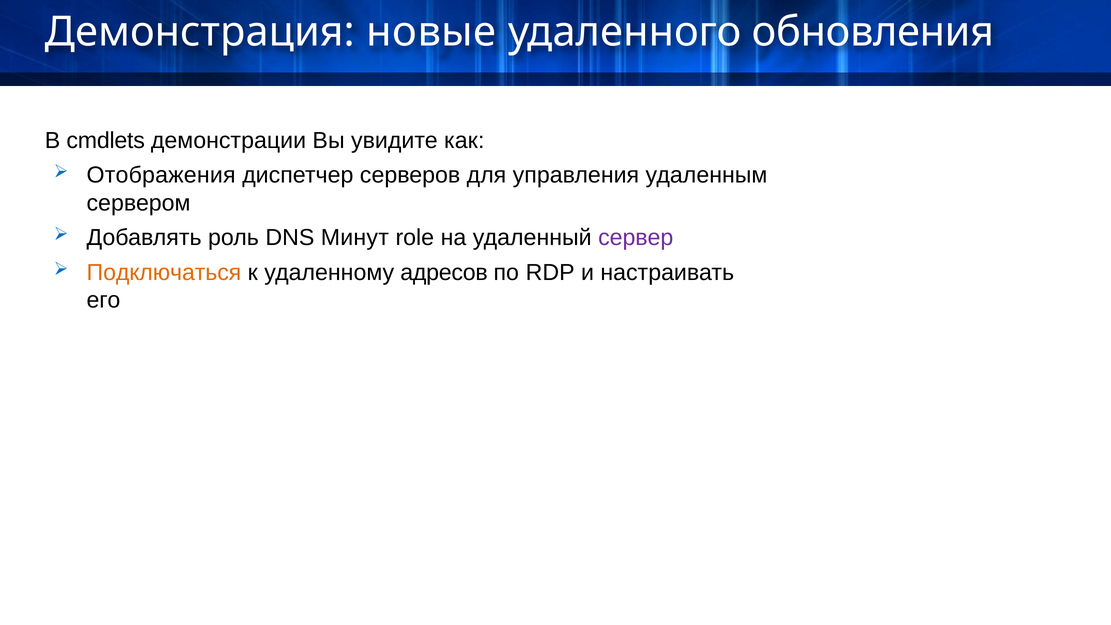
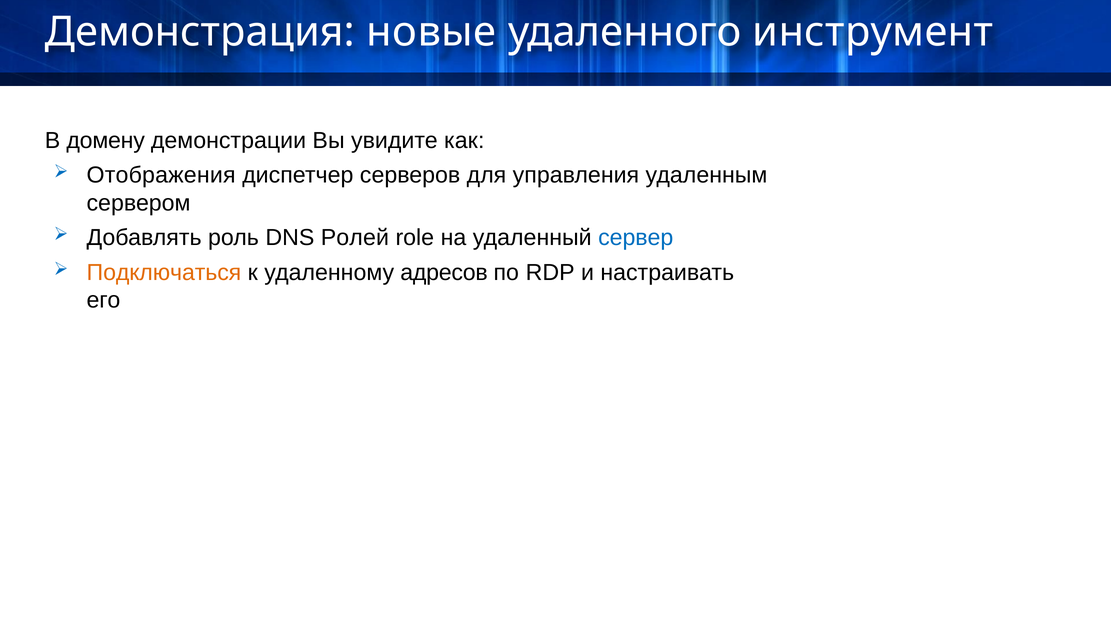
обновления: обновления -> инструмент
cmdlets: cmdlets -> домену
Минут: Минут -> Ролей
сервер colour: purple -> blue
